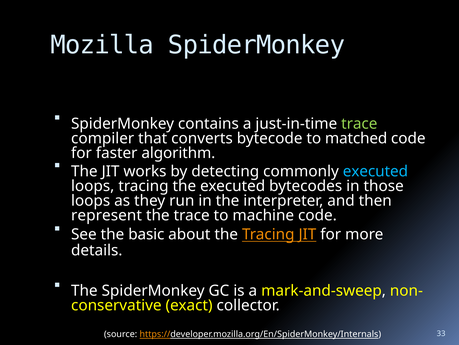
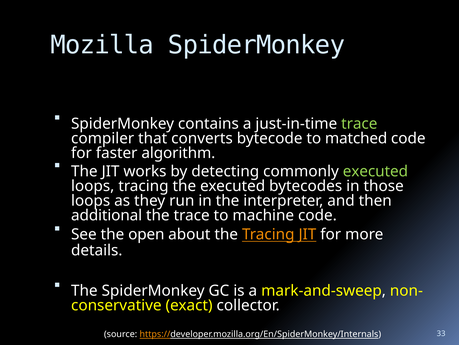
executed at (375, 171) colour: light blue -> light green
represent: represent -> additional
basic: basic -> open
